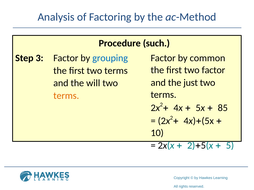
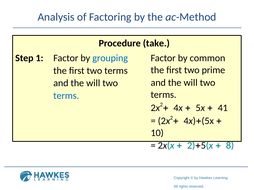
such: such -> take
3: 3 -> 1
two factor: factor -> prime
just at (191, 83): just -> will
terms at (66, 96) colour: orange -> blue
85: 85 -> 41
5: 5 -> 8
